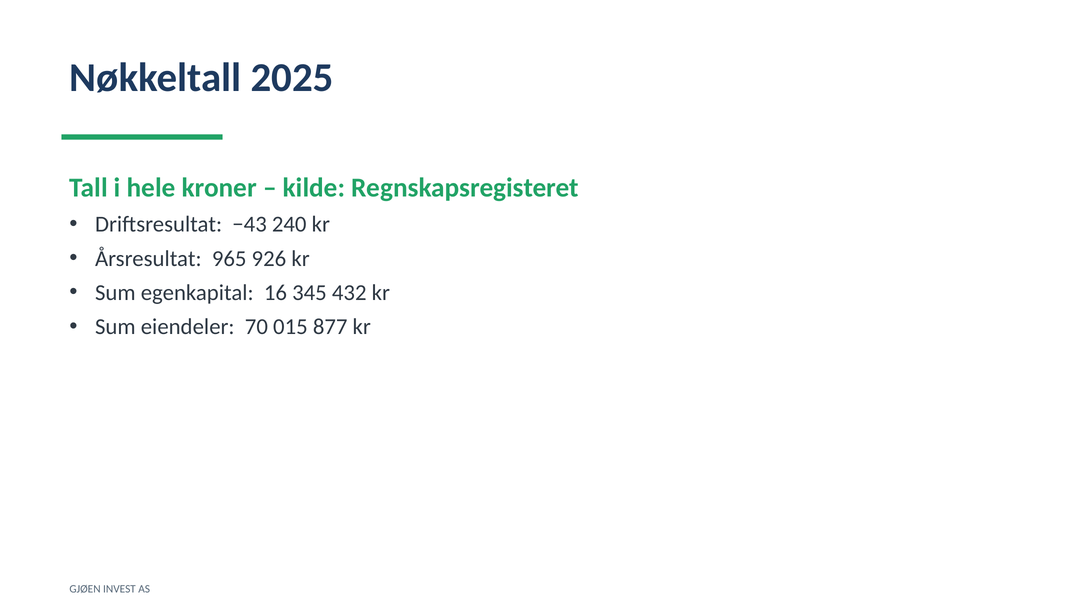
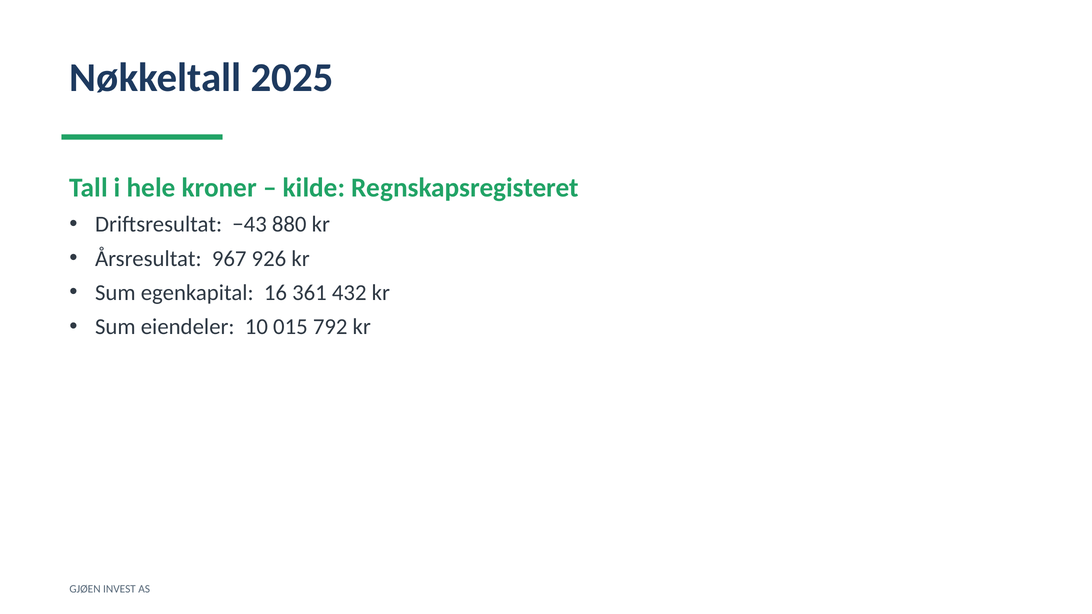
240: 240 -> 880
965: 965 -> 967
345: 345 -> 361
70: 70 -> 10
877: 877 -> 792
